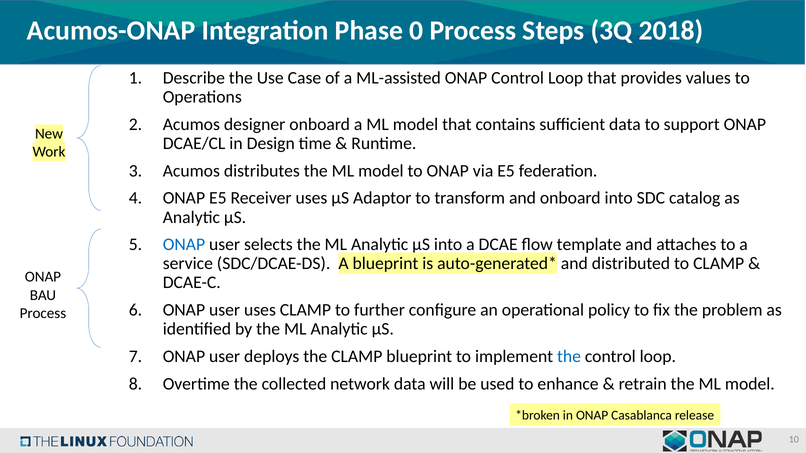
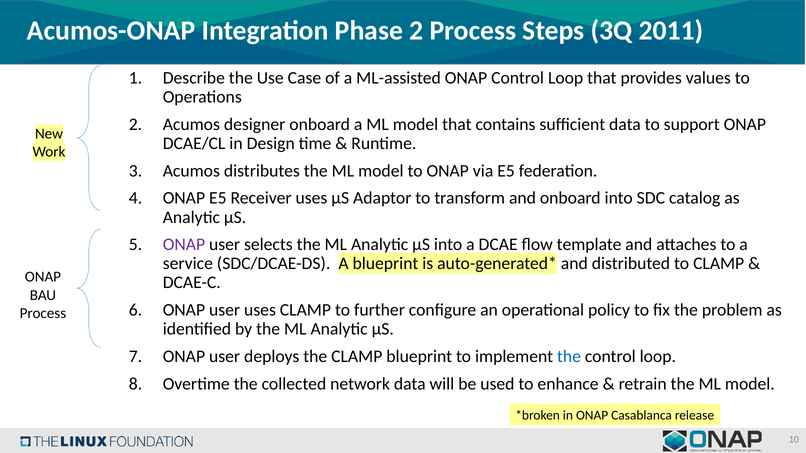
Phase 0: 0 -> 2
2018: 2018 -> 2011
ONAP at (184, 245) colour: blue -> purple
